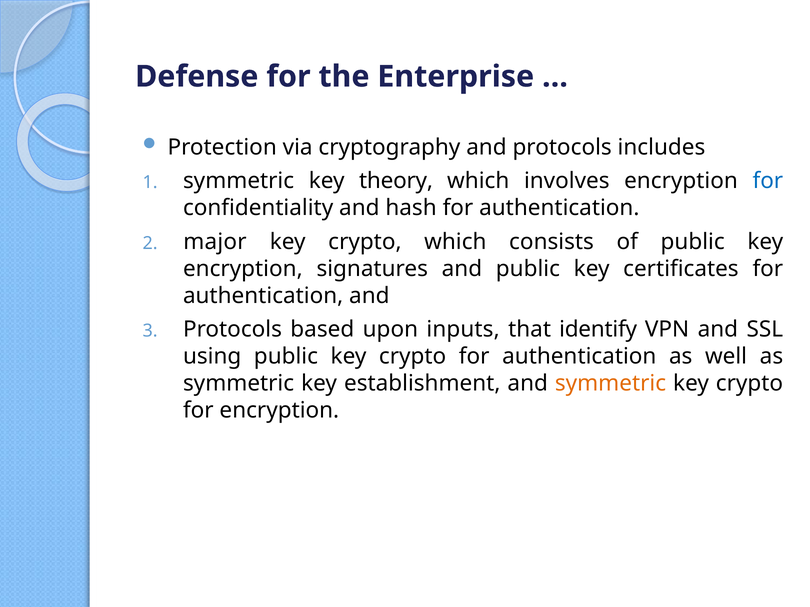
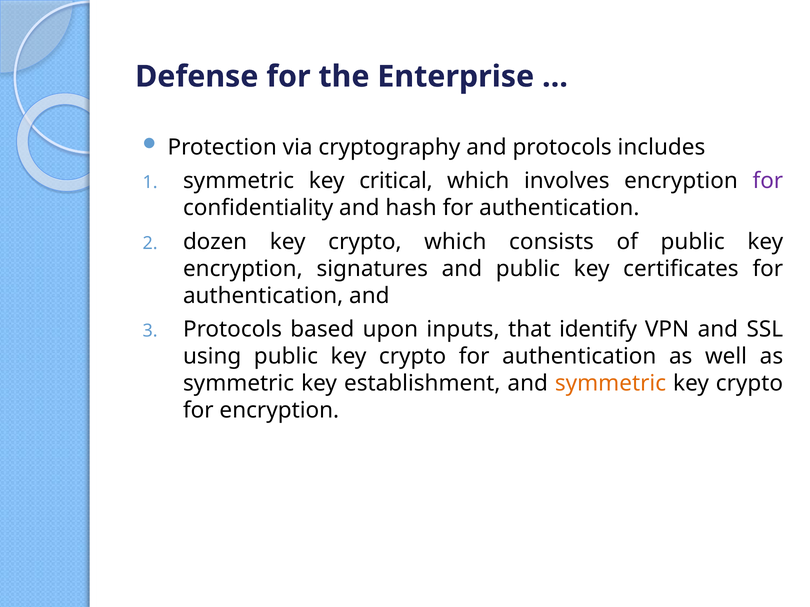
theory: theory -> critical
for at (768, 181) colour: blue -> purple
major: major -> dozen
